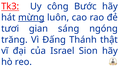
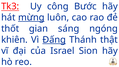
tươi: tươi -> thốt
trăng: trăng -> khiên
Đấng underline: none -> present
